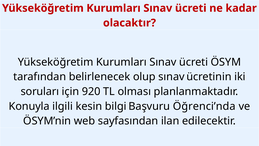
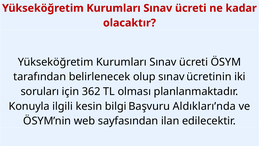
920: 920 -> 362
Öğrenci’nda: Öğrenci’nda -> Aldıkları’nda
